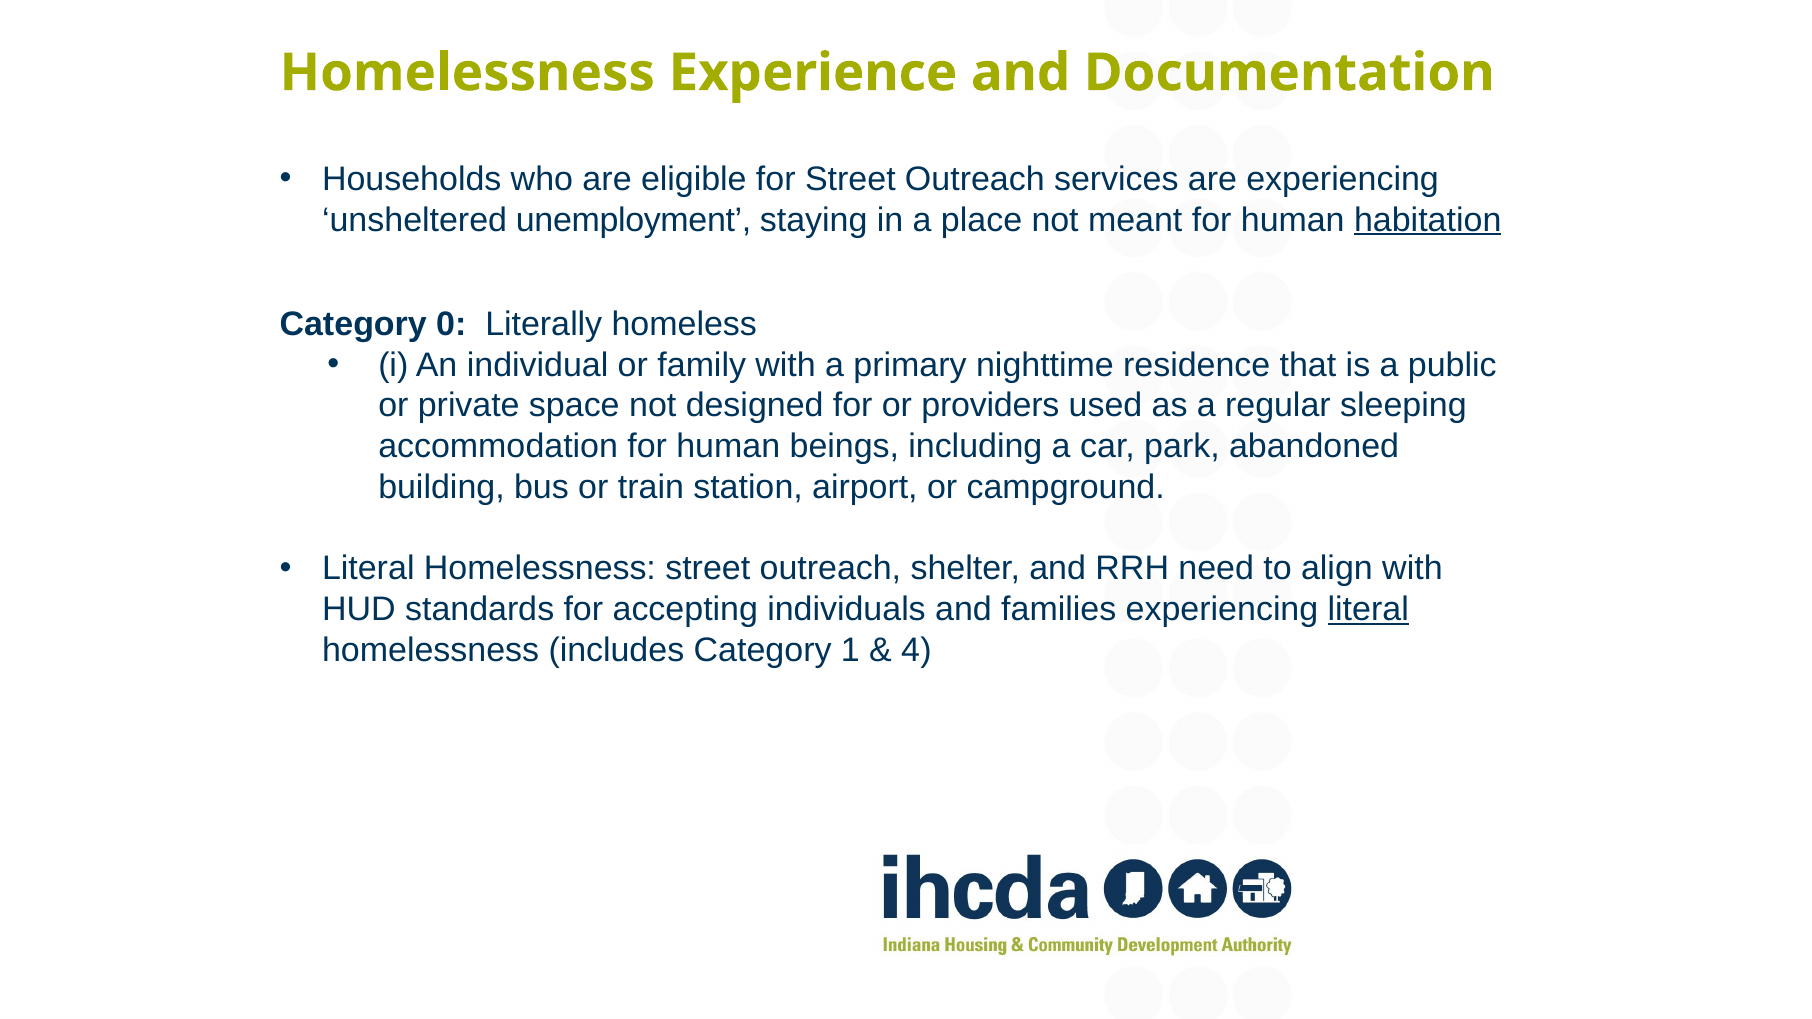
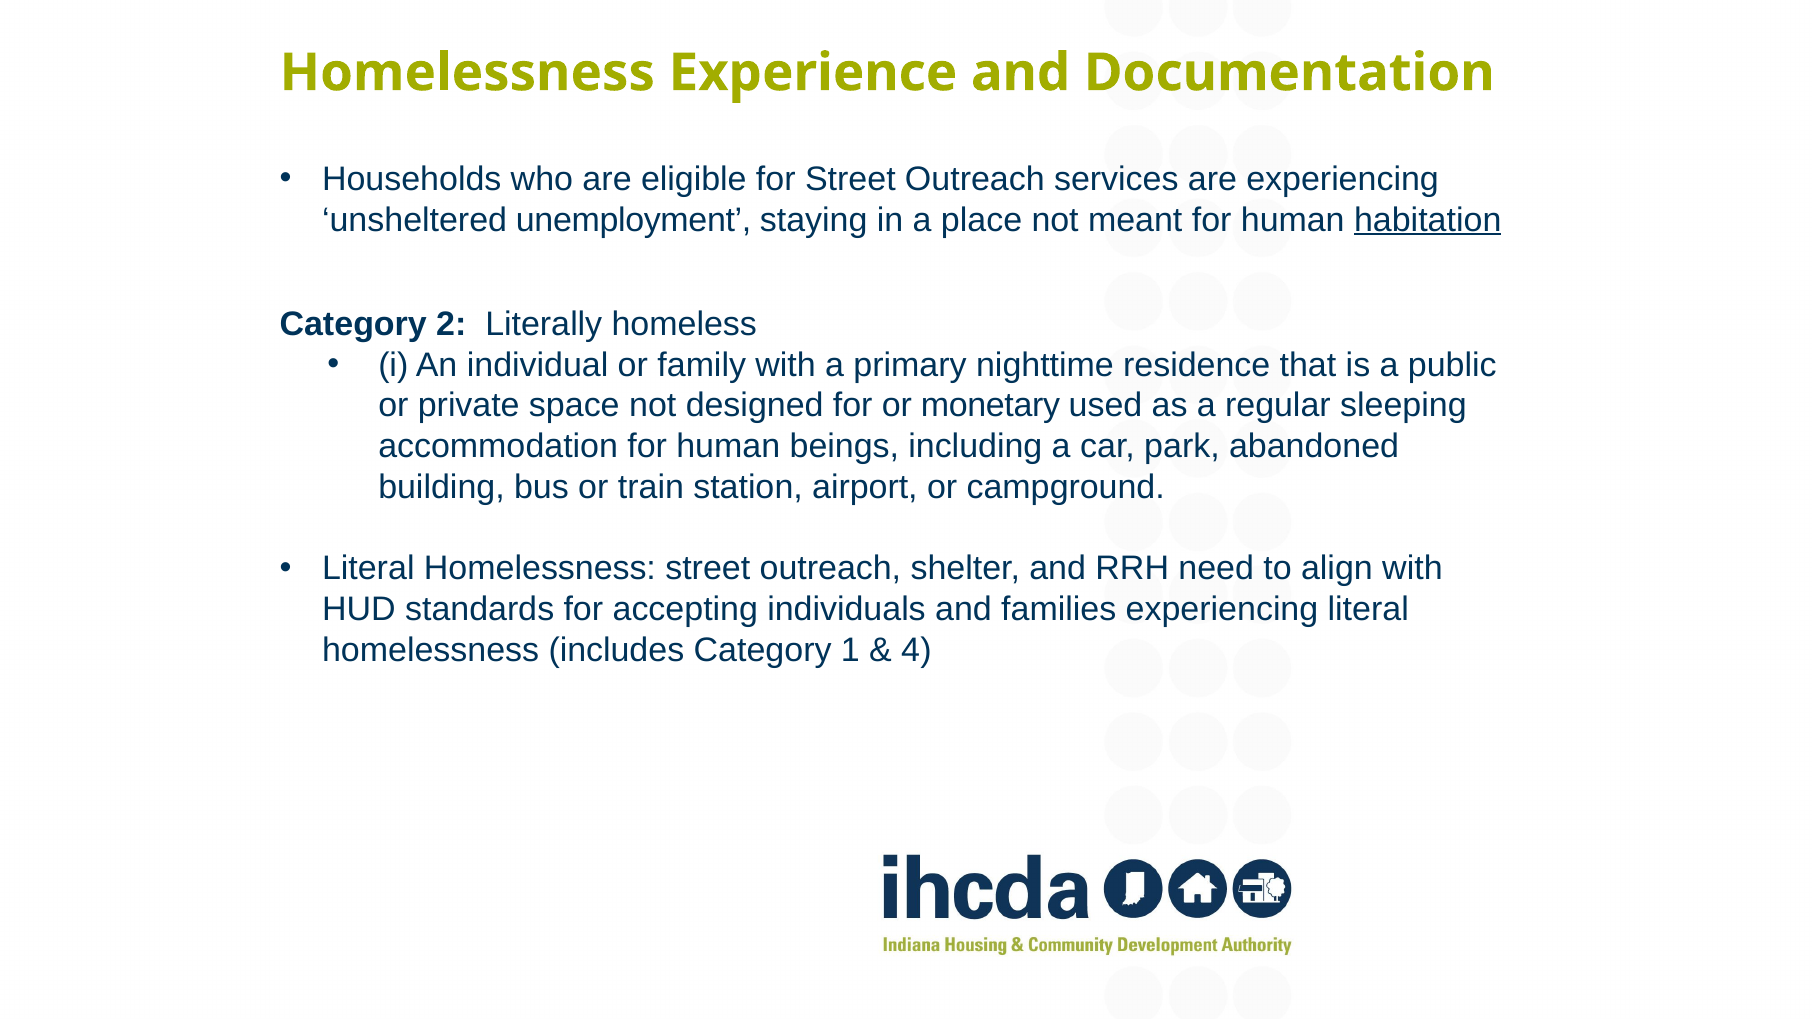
0: 0 -> 2
providers: providers -> monetary
literal at (1368, 610) underline: present -> none
